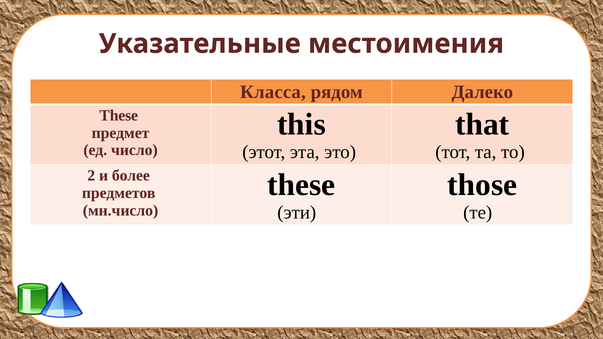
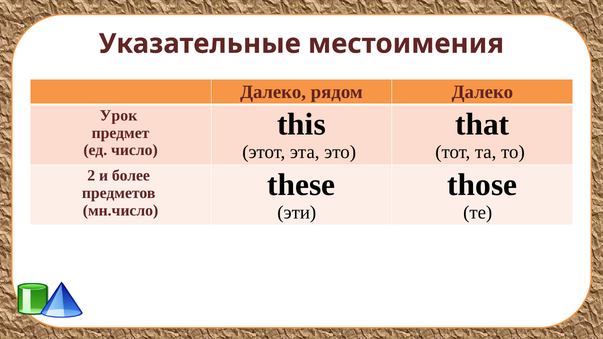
Класса at (273, 92): Класса -> Далеко
These at (119, 116): These -> Урок
